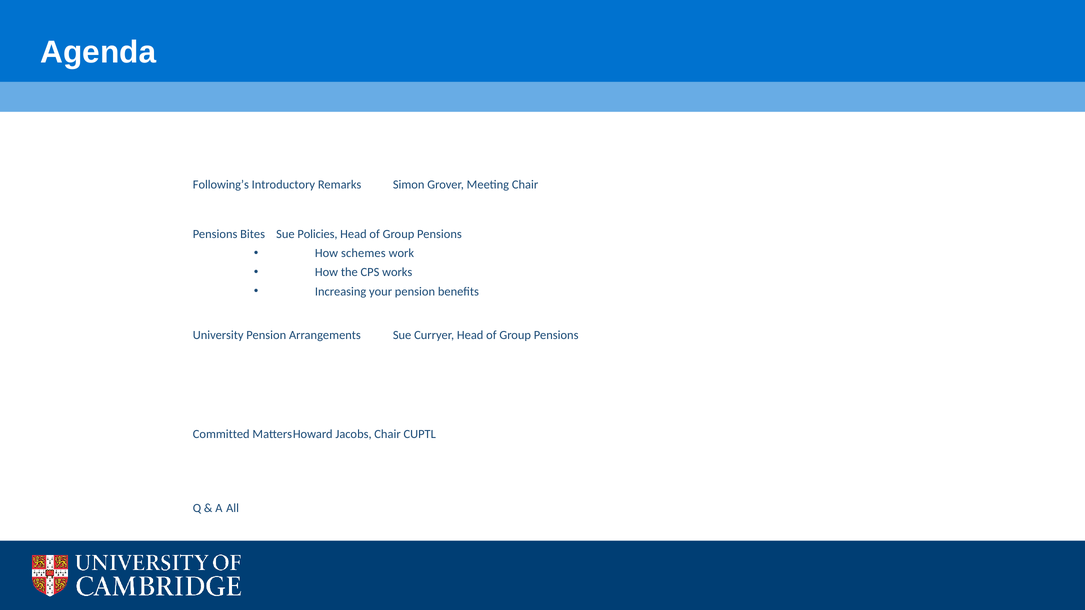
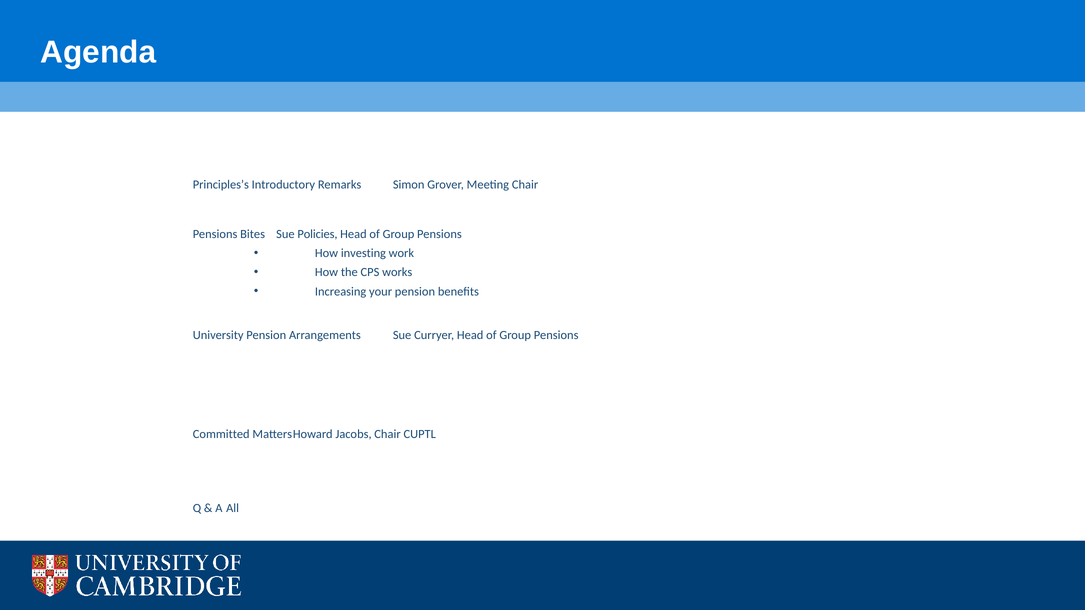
Following’s: Following’s -> Principles’s
schemes: schemes -> investing
